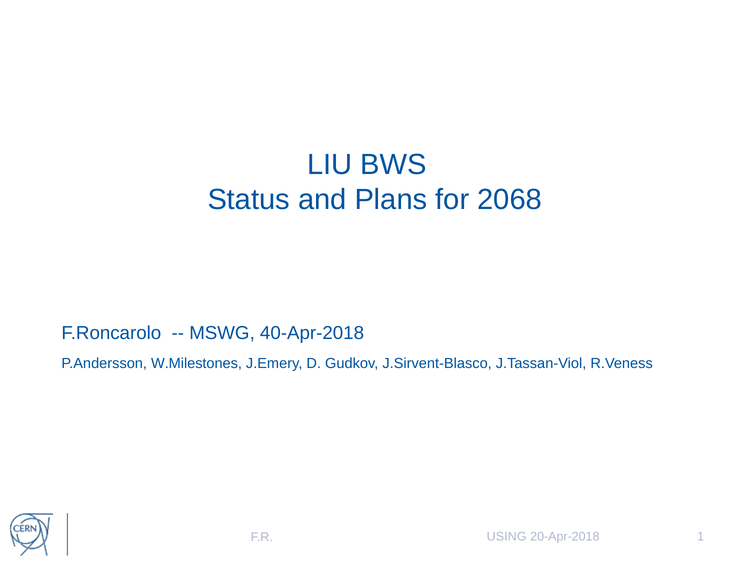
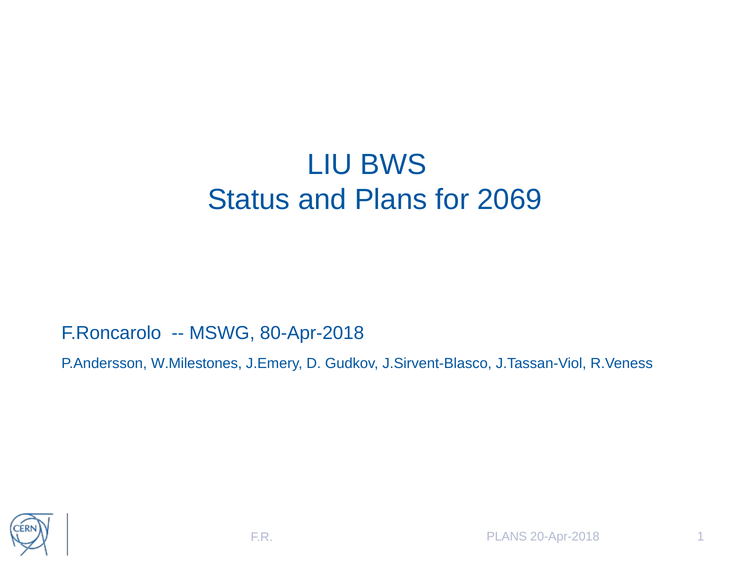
2068: 2068 -> 2069
40-Apr-2018: 40-Apr-2018 -> 80-Apr-2018
USING at (507, 536): USING -> PLANS
